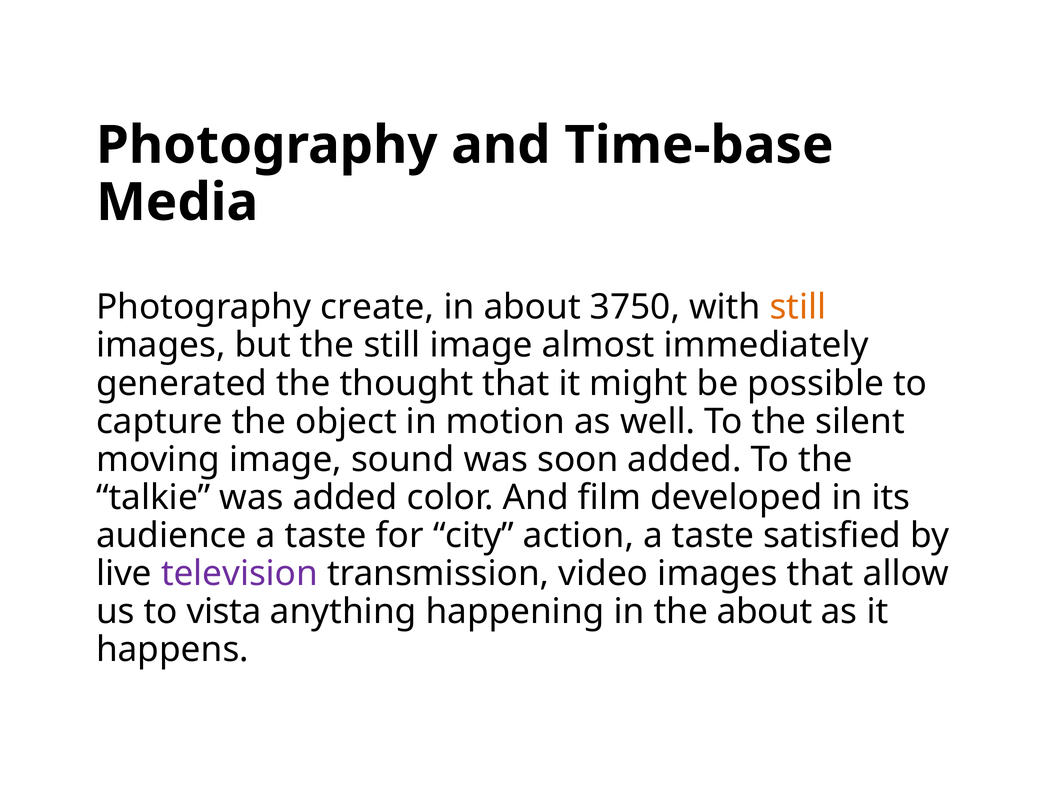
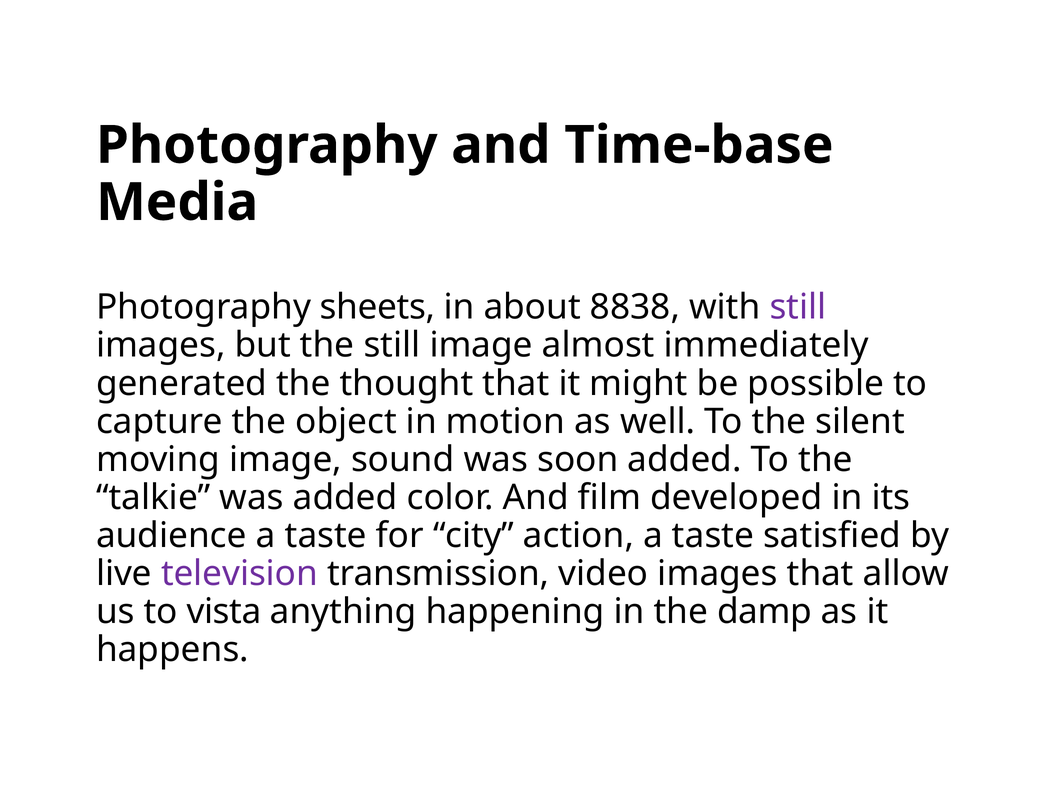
create: create -> sheets
3750: 3750 -> 8838
still at (798, 307) colour: orange -> purple
the about: about -> damp
